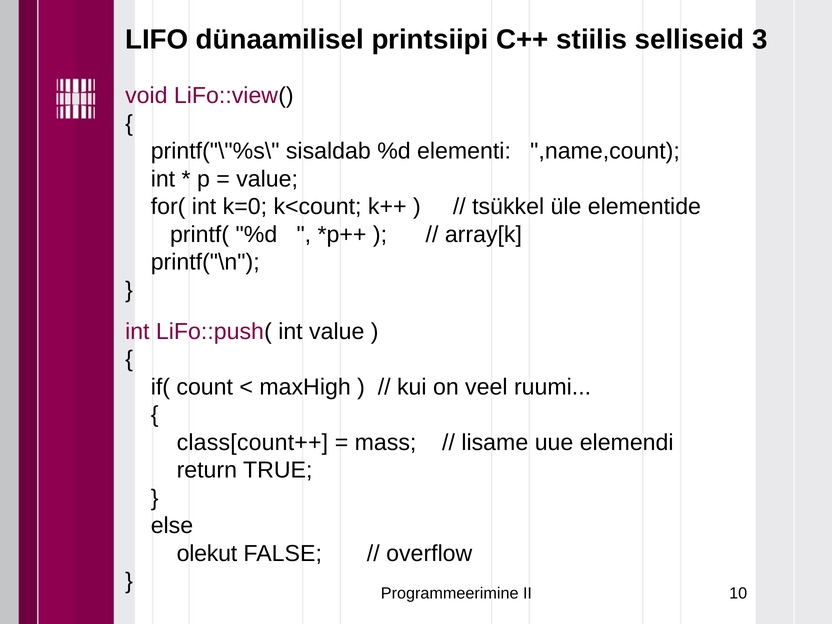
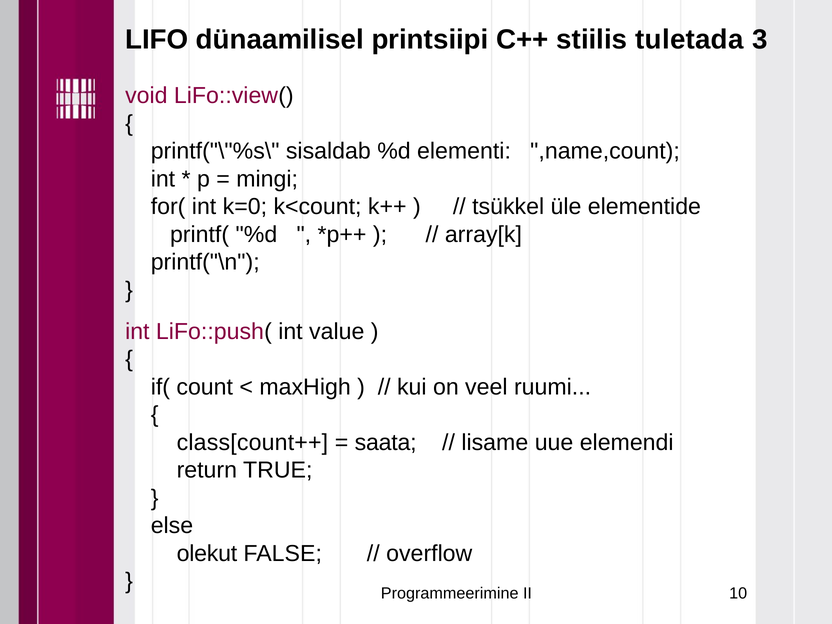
selliseid: selliseid -> tuletada
value at (267, 179): value -> mingi
mass: mass -> saata
